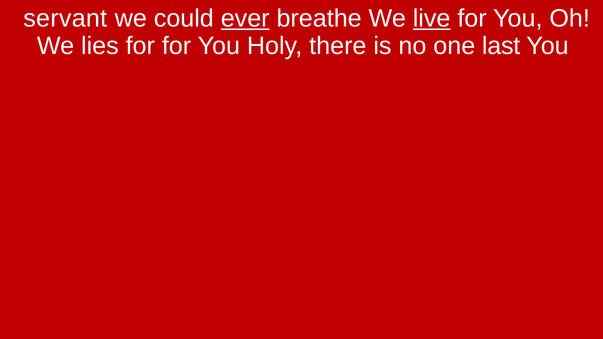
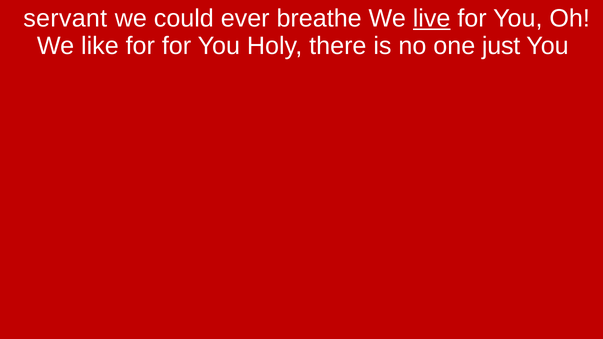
ever underline: present -> none
lies: lies -> like
last: last -> just
